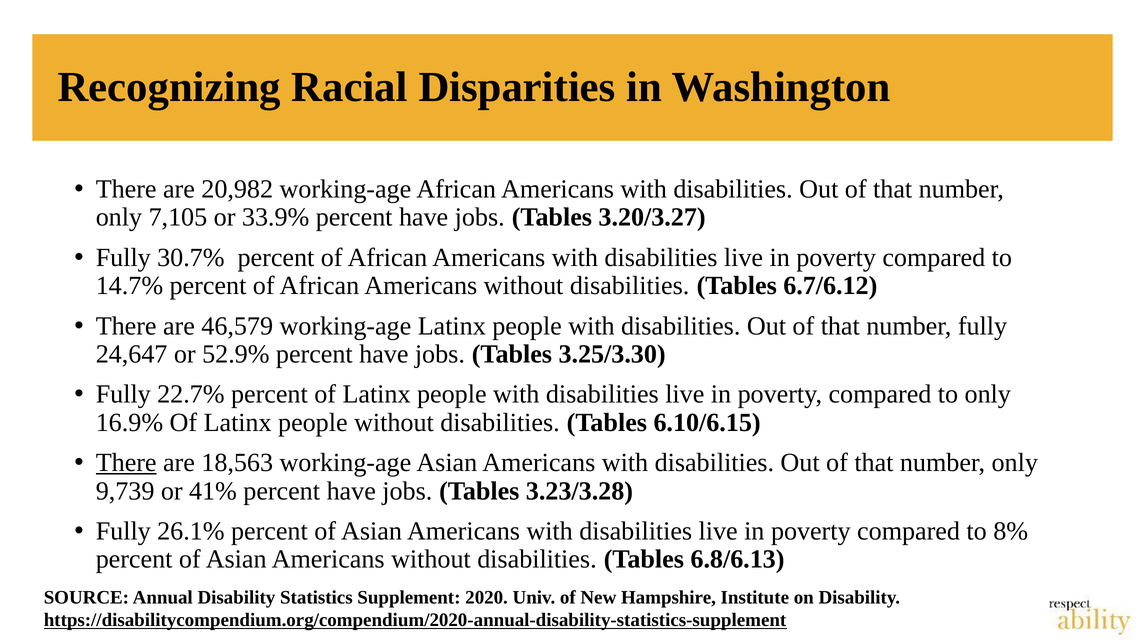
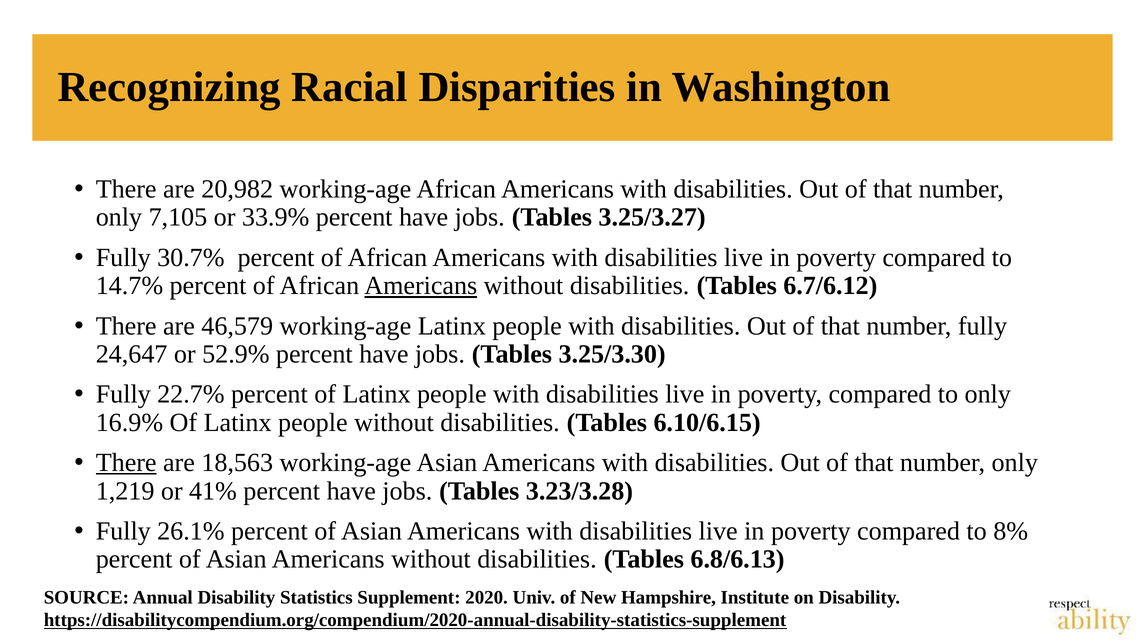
3.20/3.27: 3.20/3.27 -> 3.25/3.27
Americans at (421, 286) underline: none -> present
9,739: 9,739 -> 1,219
